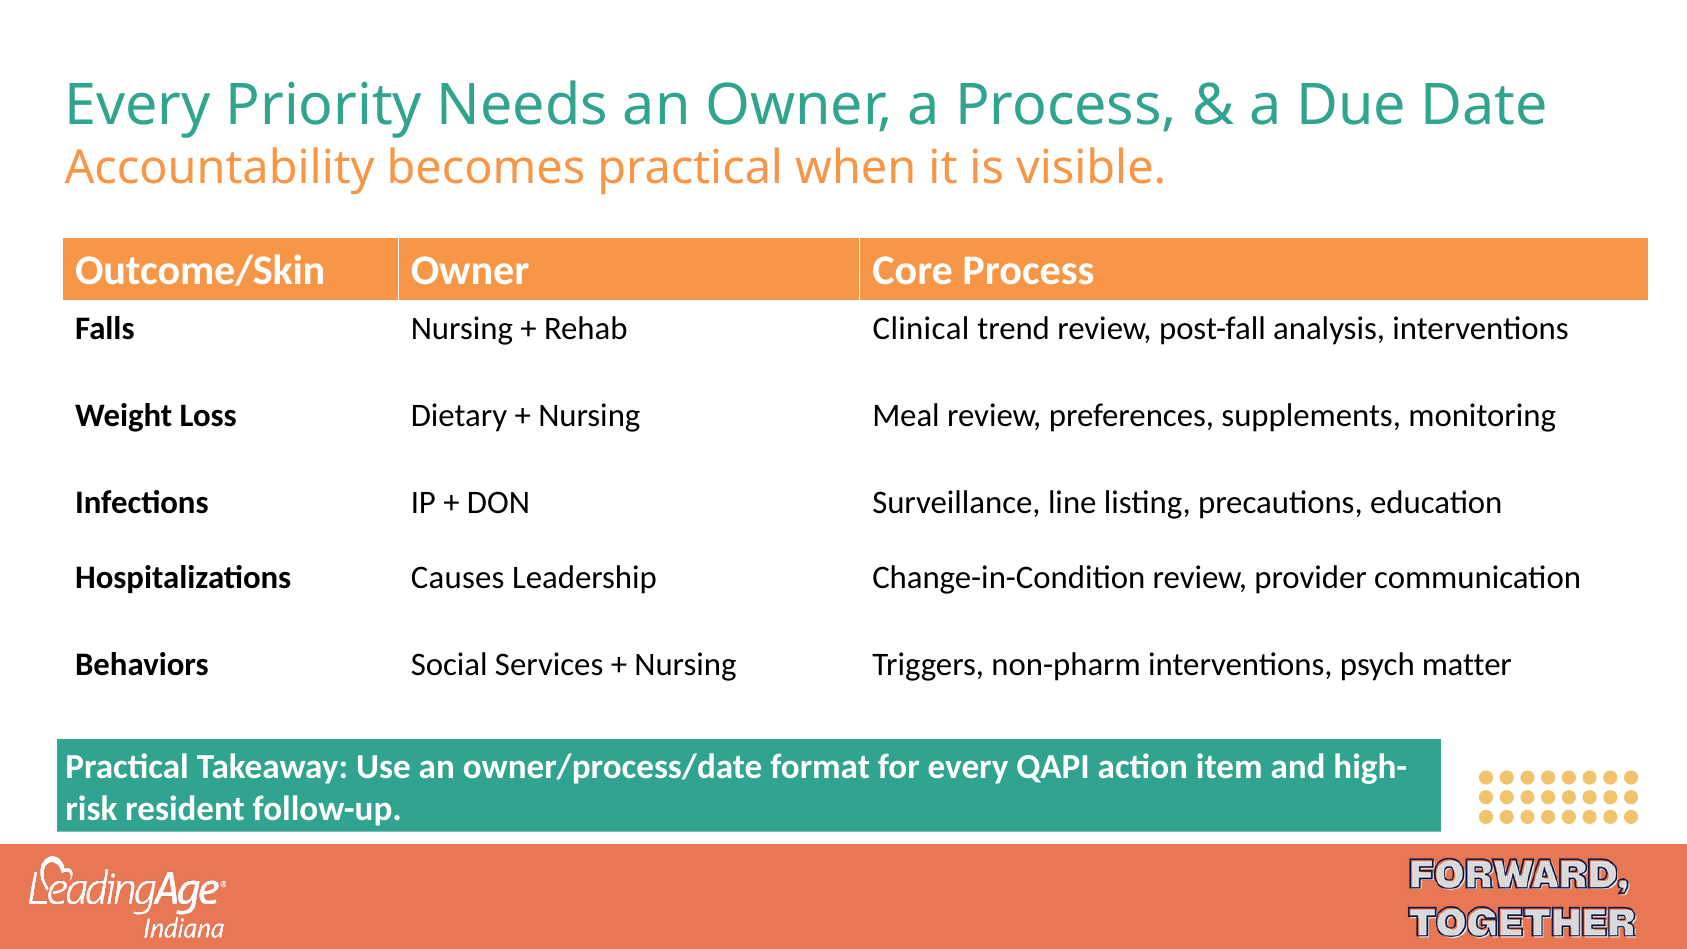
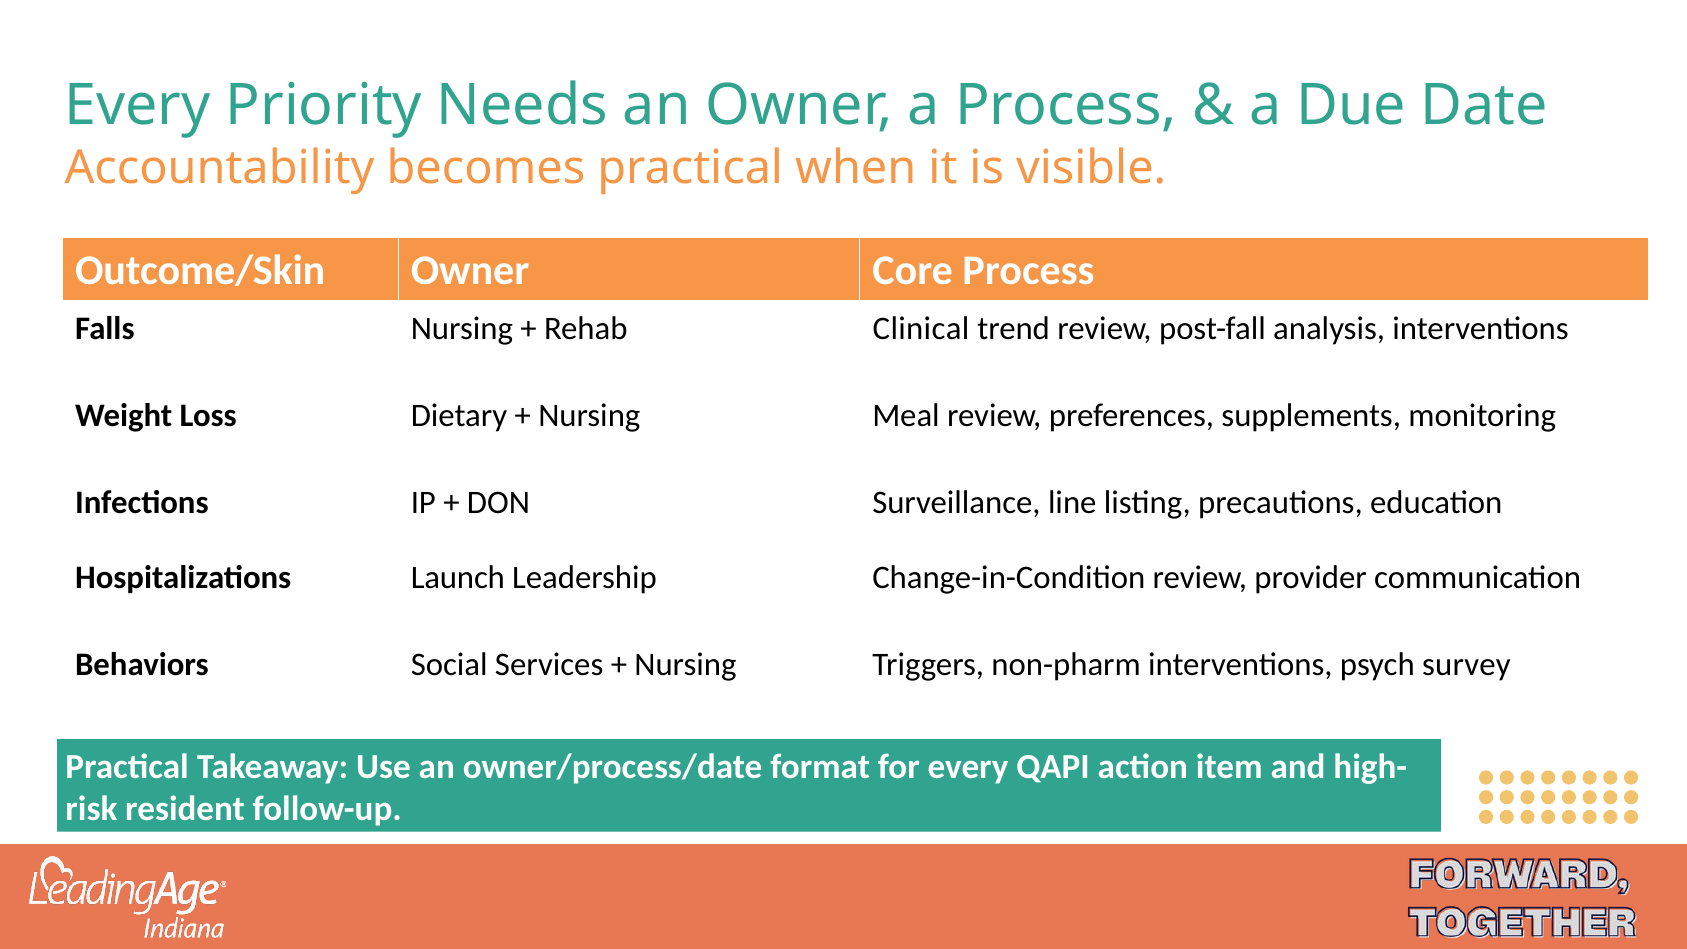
Causes: Causes -> Launch
matter: matter -> survey
